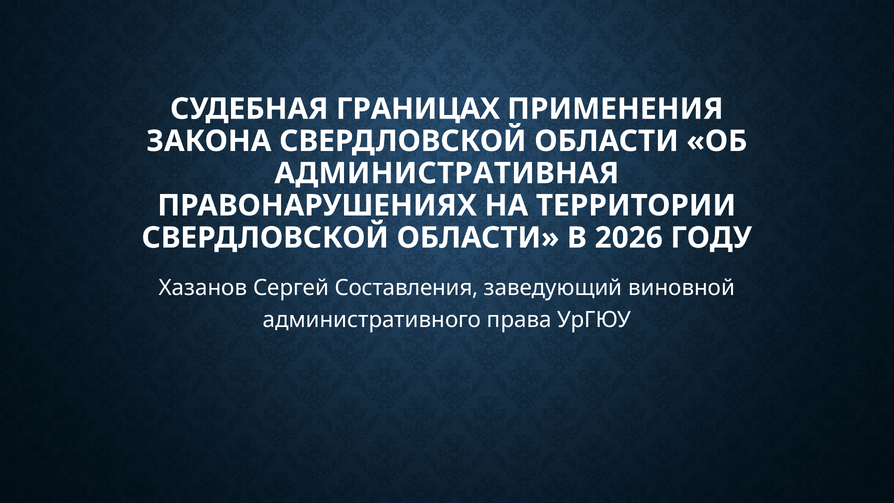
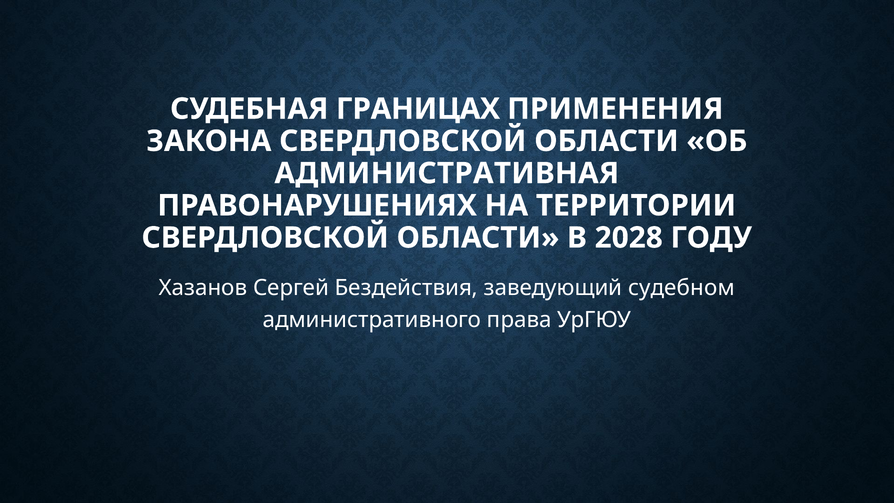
2026: 2026 -> 2028
Составления: Составления -> Бездействия
виновной: виновной -> судебном
